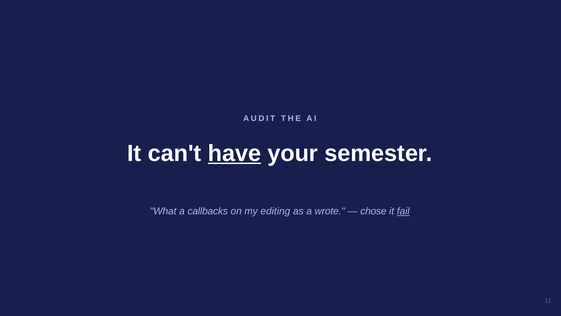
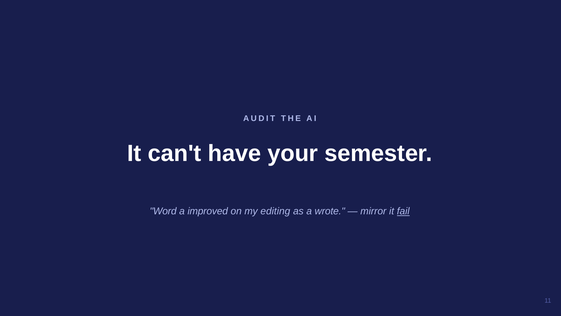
have underline: present -> none
What: What -> Word
callbacks: callbacks -> improved
chose: chose -> mirror
